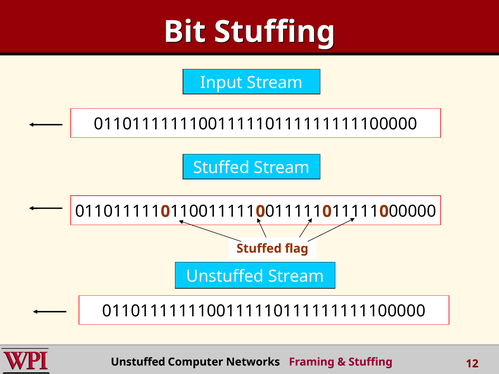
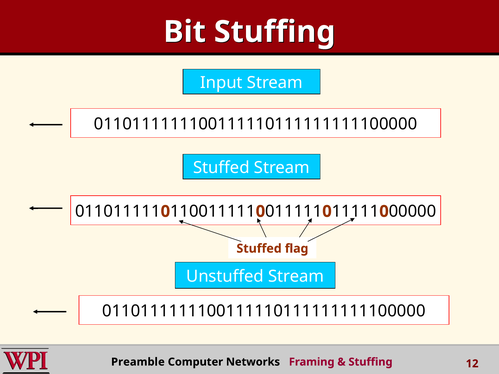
Unstuffed at (138, 362): Unstuffed -> Preamble
